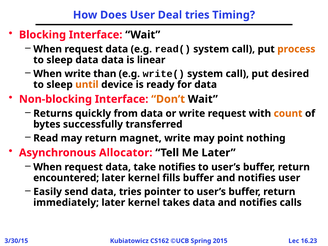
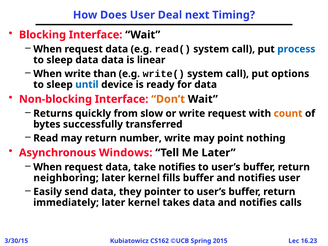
Deal tries: tries -> next
process colour: orange -> blue
desired: desired -> options
until colour: orange -> blue
from data: data -> slow
magnet: magnet -> number
Allocator: Allocator -> Windows
encountered: encountered -> neighboring
data tries: tries -> they
